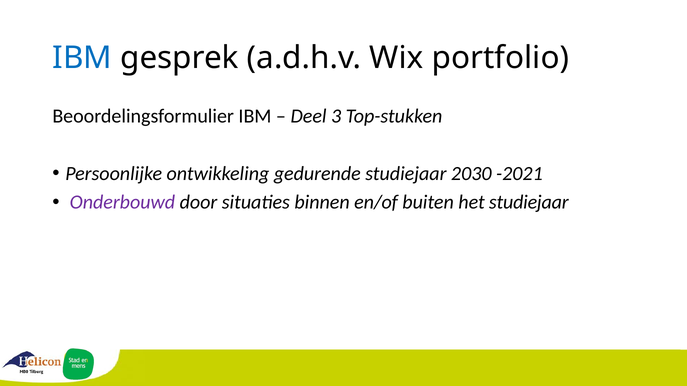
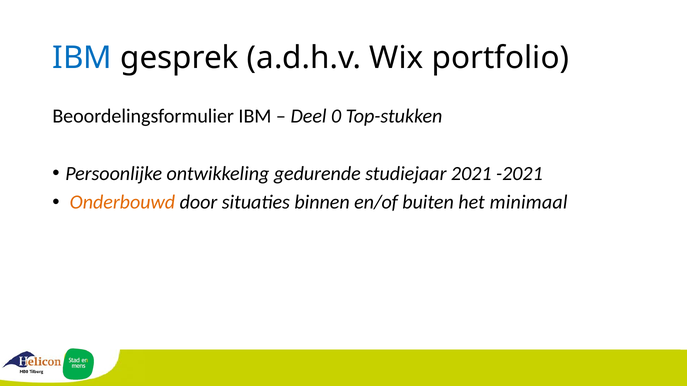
3: 3 -> 0
2030: 2030 -> 2021
Onderbouwd colour: purple -> orange
het studiejaar: studiejaar -> minimaal
